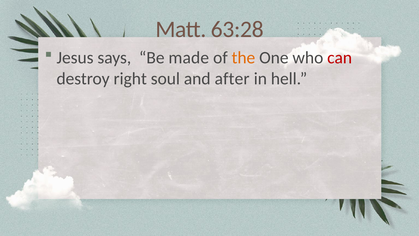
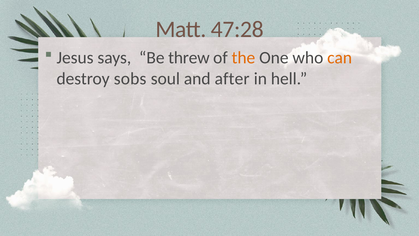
63:28: 63:28 -> 47:28
made: made -> threw
can colour: red -> orange
right: right -> sobs
